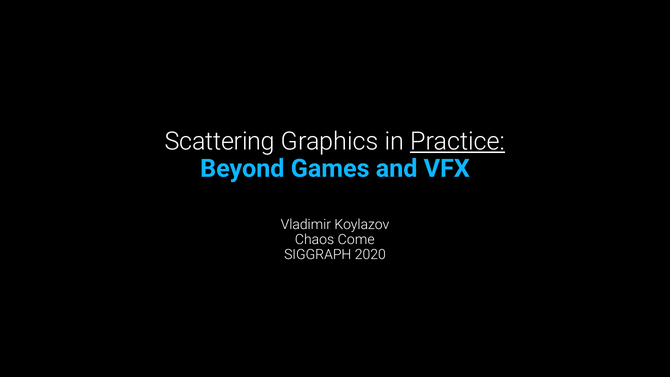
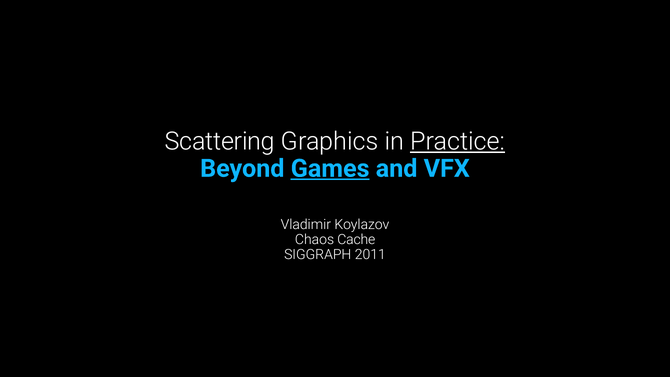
Games underline: none -> present
Come: Come -> Cache
2020: 2020 -> 2011
